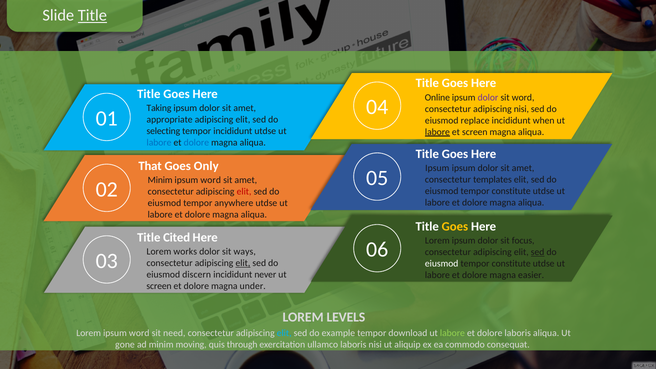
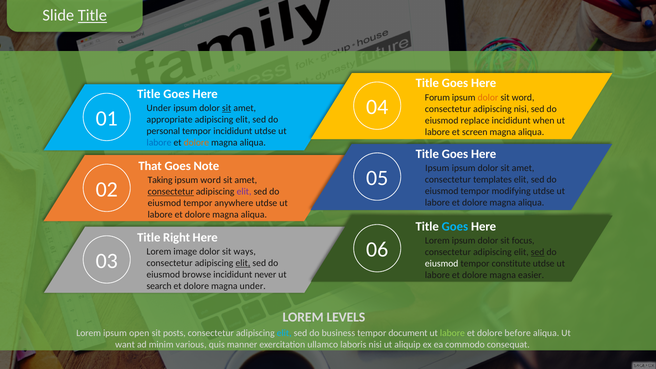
Online: Online -> Forum
dolor at (488, 97) colour: purple -> orange
Taking at (159, 108): Taking -> Under
sit at (227, 108) underline: none -> present
selecting: selecting -> personal
labore at (437, 132) underline: present -> none
dolore at (196, 143) colour: blue -> orange
Only: Only -> Note
02 Minim: Minim -> Taking
constitute at (511, 191): constitute -> modifying
consectetur at (171, 192) underline: none -> present
elit at (244, 192) colour: red -> purple
Goes at (455, 226) colour: yellow -> light blue
Cited: Cited -> Right
works: works -> image
discern: discern -> browse
screen at (159, 286): screen -> search
Lorem ipsum word: word -> open
need: need -> posts
example: example -> business
download: download -> document
dolore laboris: laboris -> before
gone: gone -> want
moving: moving -> various
through: through -> manner
